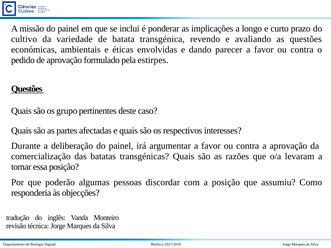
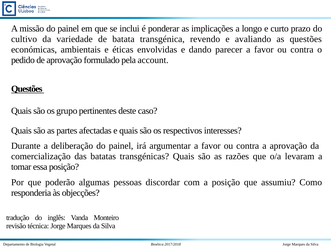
estirpes: estirpes -> account
